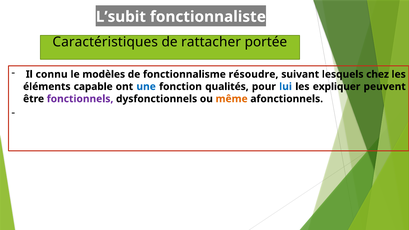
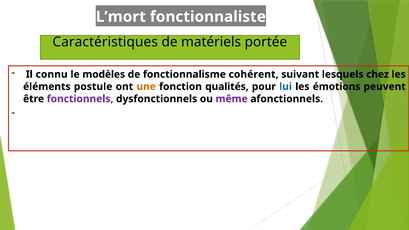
L’subit: L’subit -> L’mort
rattacher: rattacher -> matériels
résoudre: résoudre -> cohérent
capable: capable -> postule
une colour: blue -> orange
expliquer: expliquer -> émotions
même colour: orange -> purple
